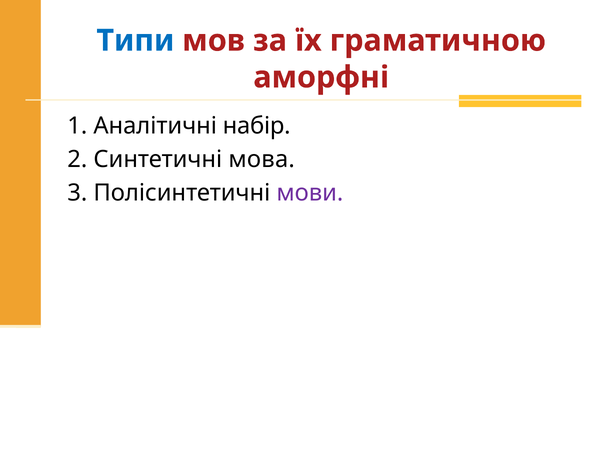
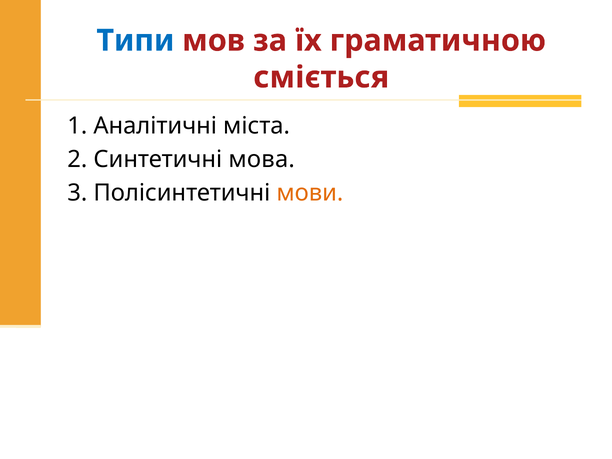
аморфні: аморфні -> сміється
набір: набір -> міста
мови colour: purple -> orange
